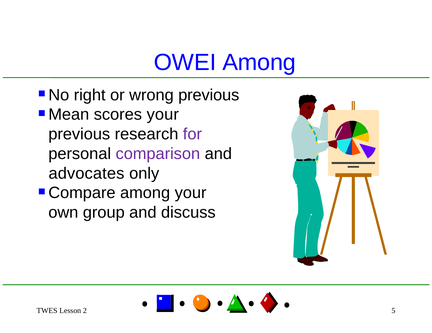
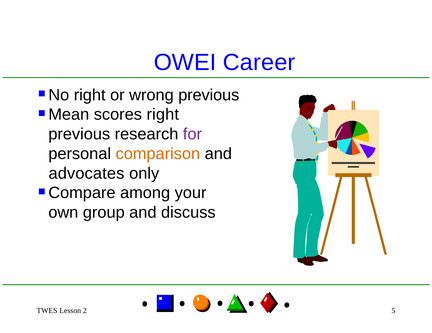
OWEI Among: Among -> Career
scores your: your -> right
comparison colour: purple -> orange
